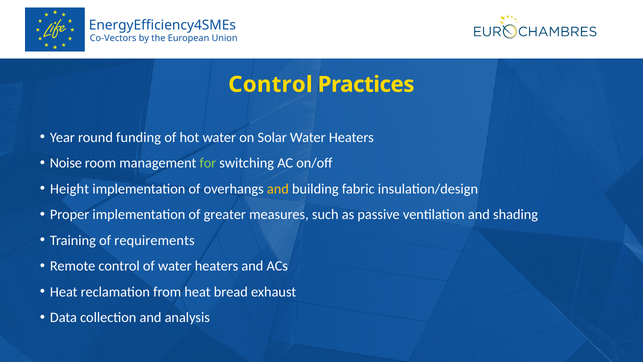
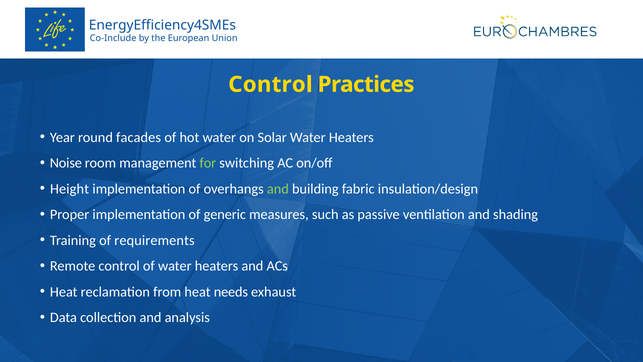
Co-Vectors: Co-Vectors -> Co-Include
funding: funding -> facades
and at (278, 189) colour: yellow -> light green
greater: greater -> generic
bread: bread -> needs
